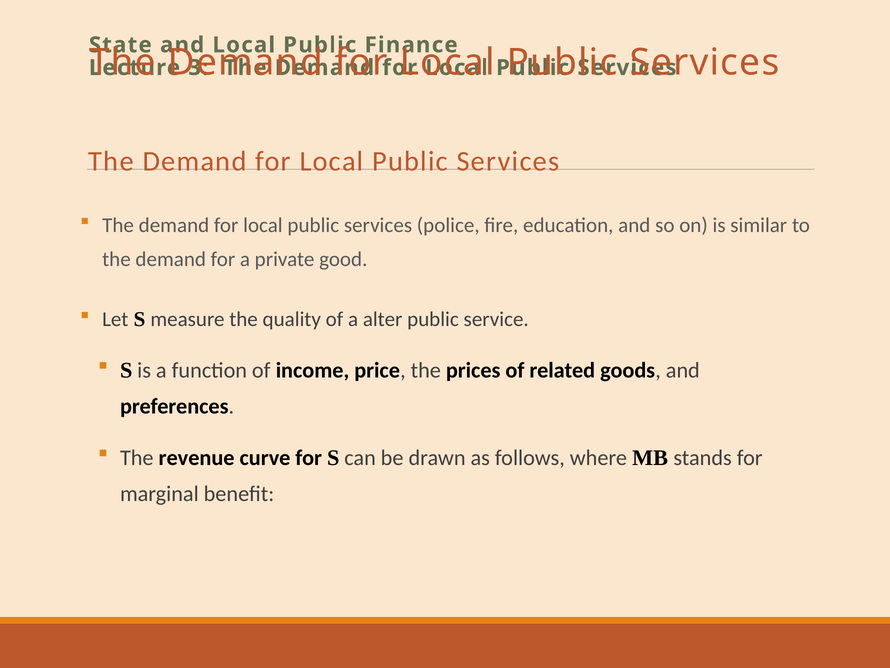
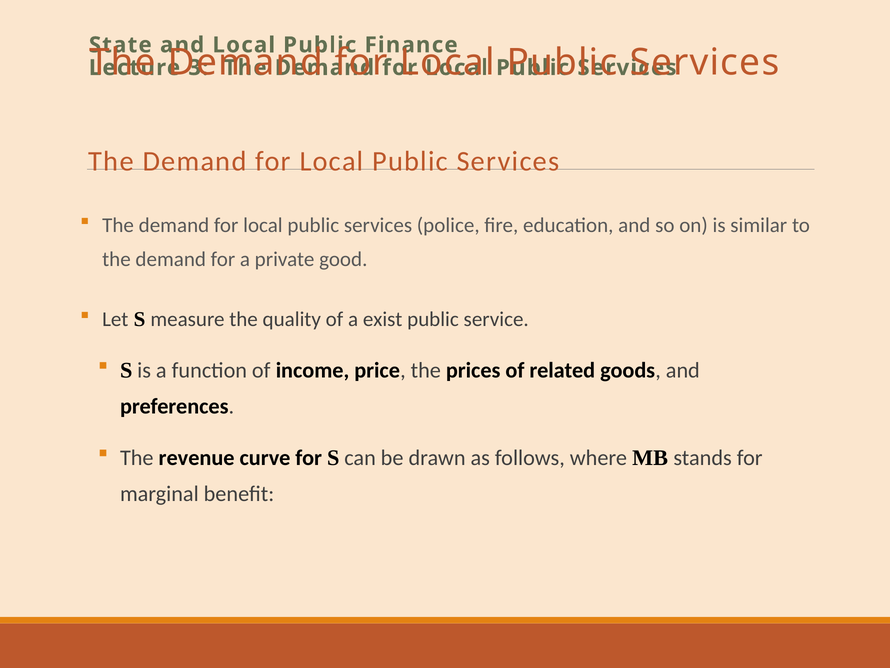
alter: alter -> exist
